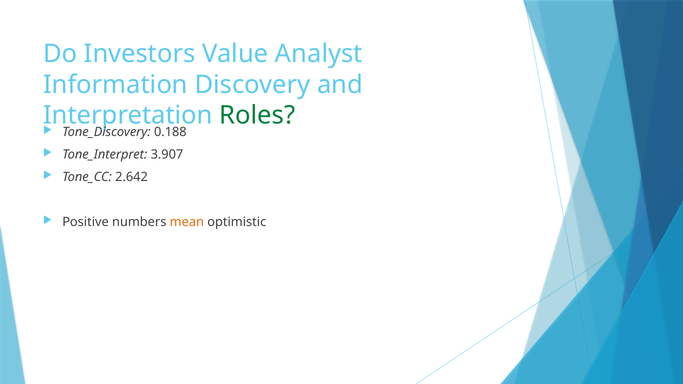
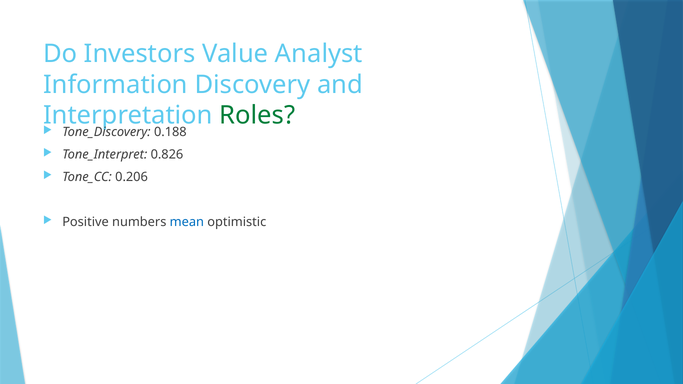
3.907: 3.907 -> 0.826
2.642: 2.642 -> 0.206
mean colour: orange -> blue
